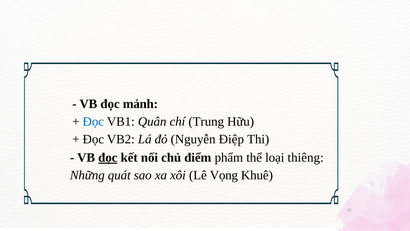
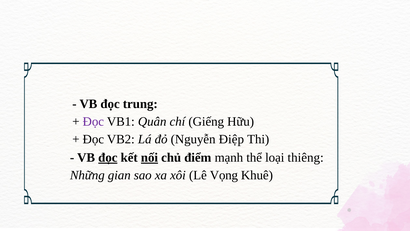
mảnh: mảnh -> trung
Đọc at (93, 121) colour: blue -> purple
Trung: Trung -> Giếng
nối underline: none -> present
phẩm: phẩm -> mạnh
quát: quát -> gian
